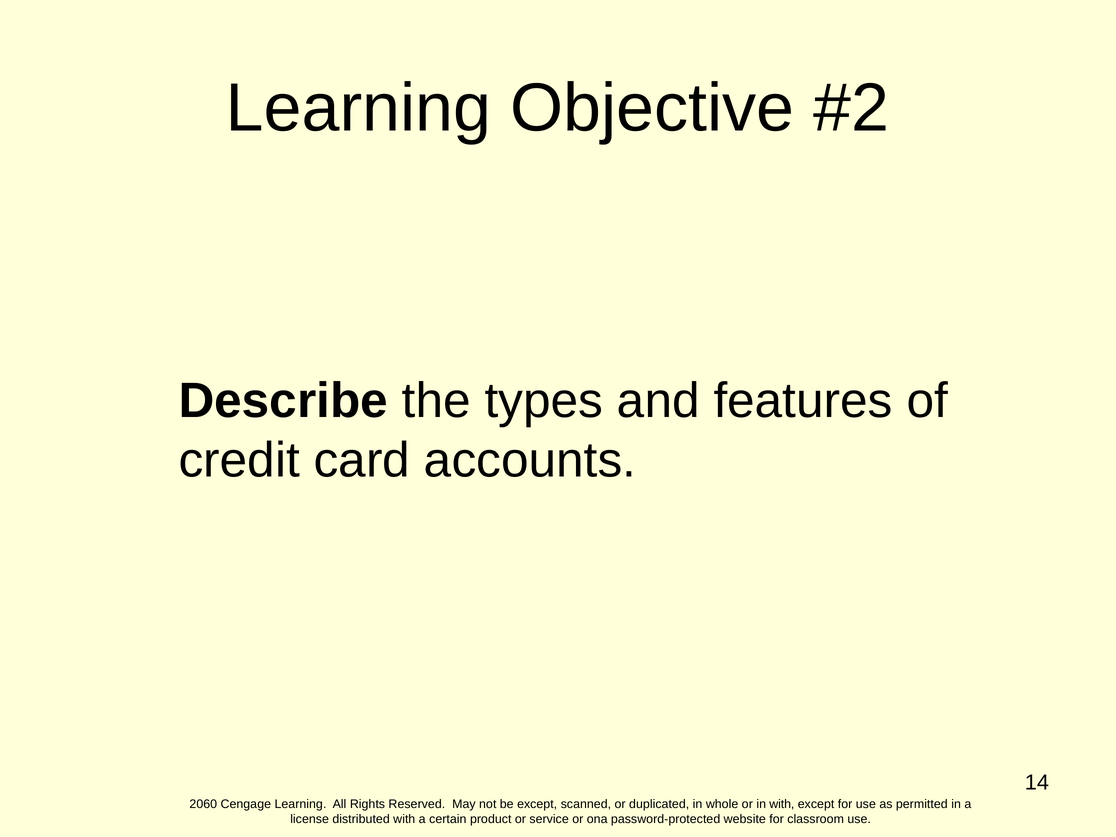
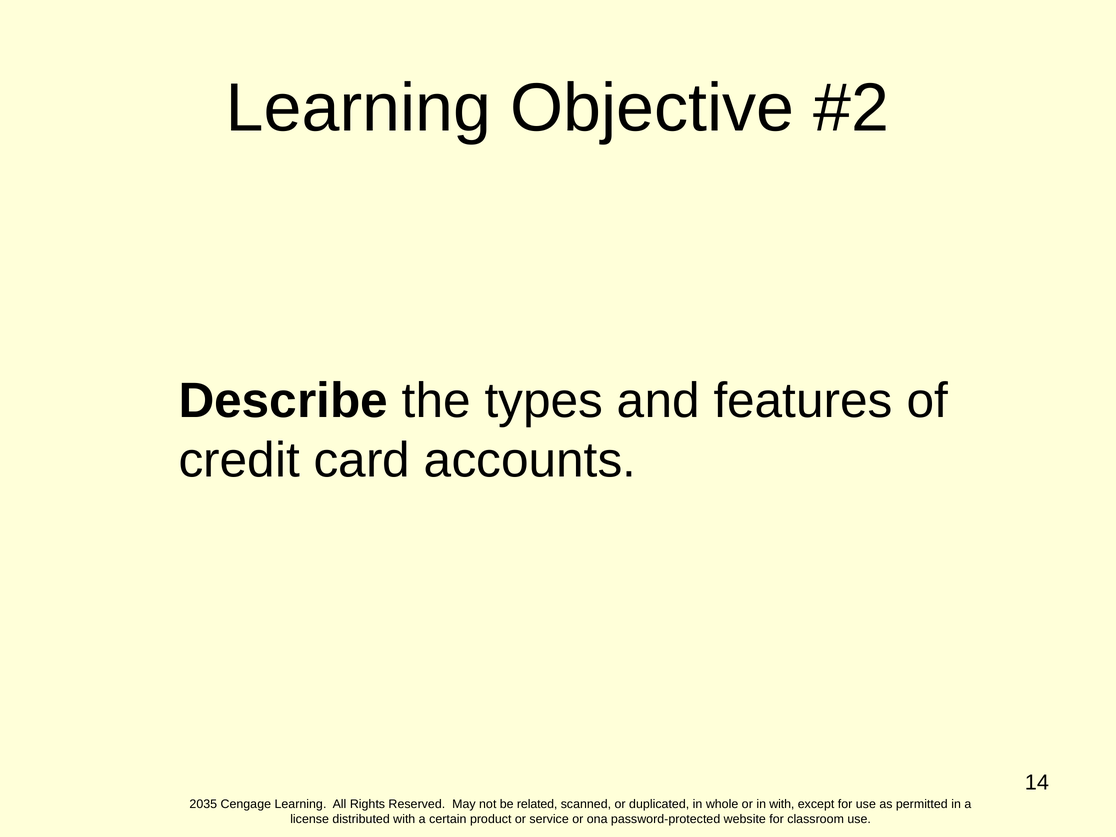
2060: 2060 -> 2035
be except: except -> related
